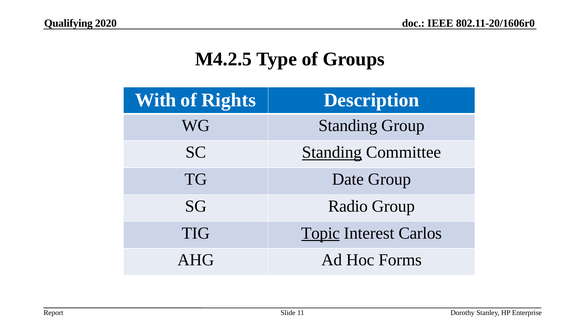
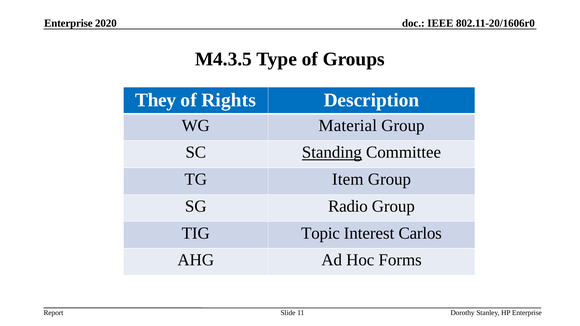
Qualifying at (68, 23): Qualifying -> Enterprise
M4.2.5: M4.2.5 -> M4.3.5
With: With -> They
WG Standing: Standing -> Material
Date: Date -> Item
Topic underline: present -> none
